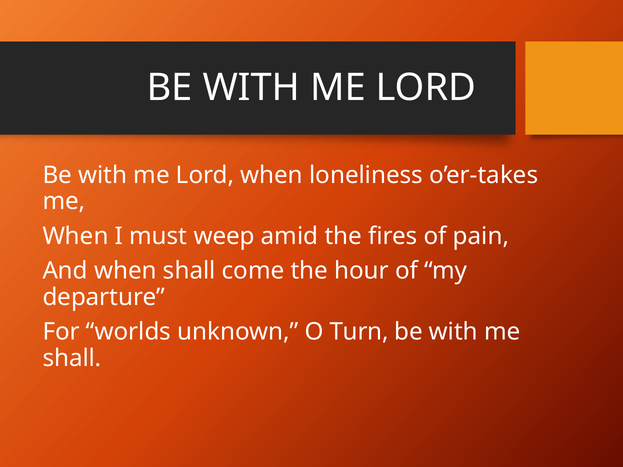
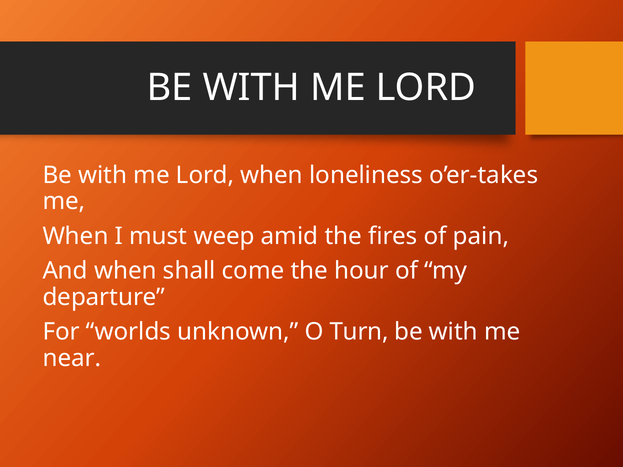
shall at (72, 358): shall -> near
